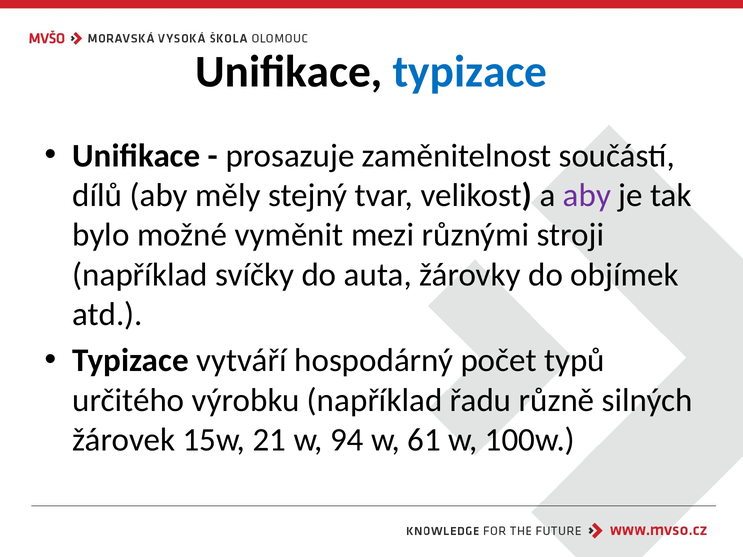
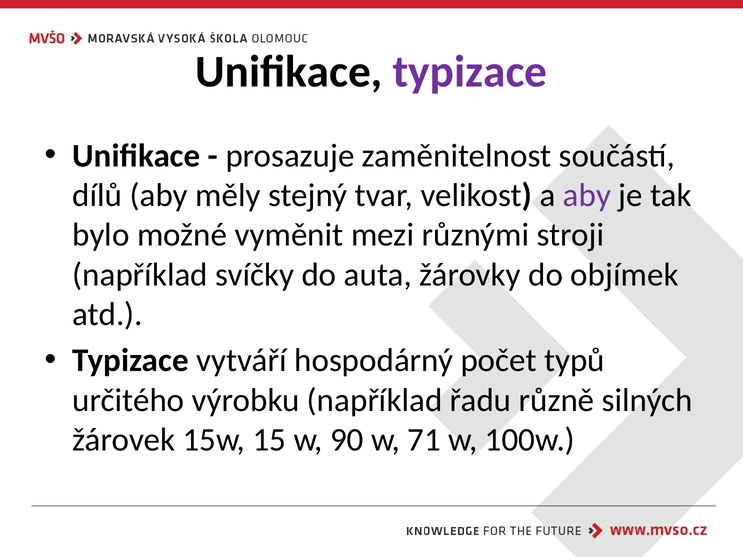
typizace at (470, 72) colour: blue -> purple
21: 21 -> 15
94: 94 -> 90
61: 61 -> 71
